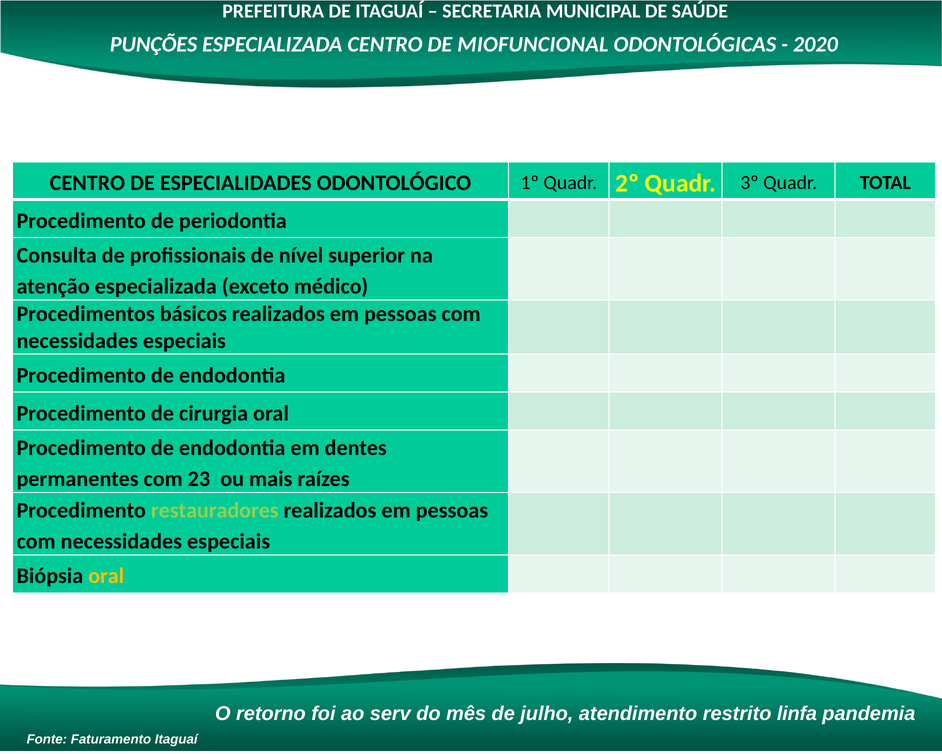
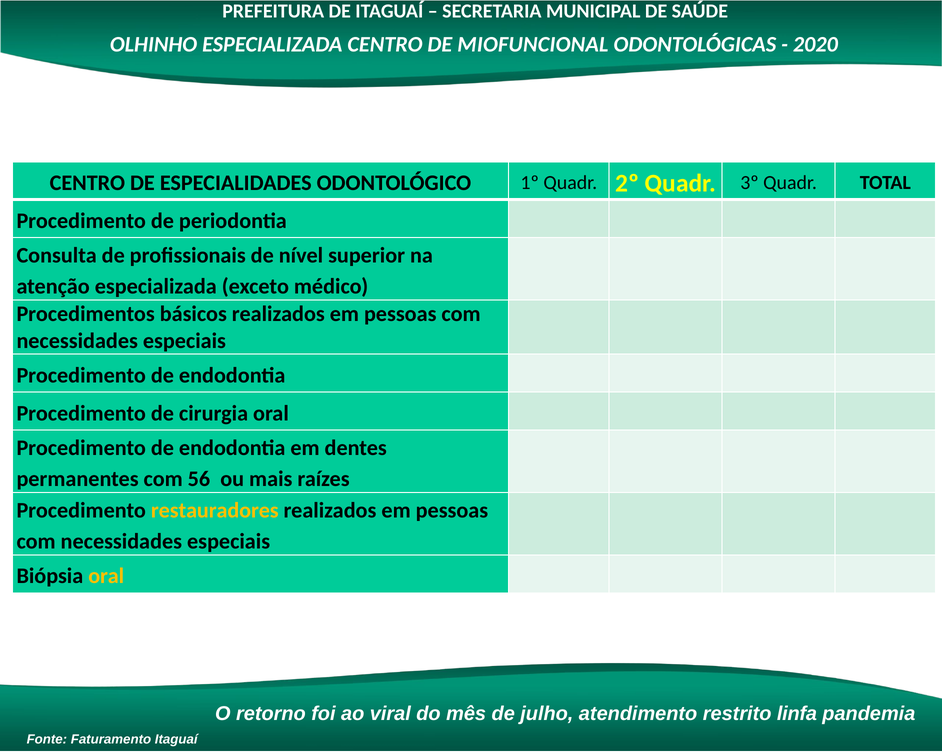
PUNÇÕES: PUNÇÕES -> OLHINHO
23: 23 -> 56
restauradores colour: light green -> yellow
serv: serv -> viral
